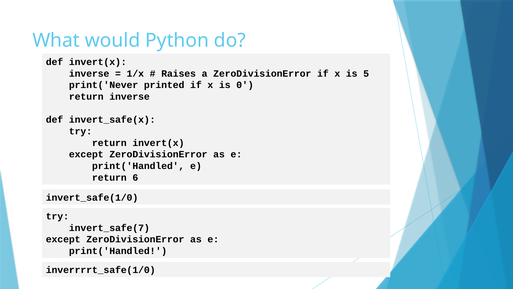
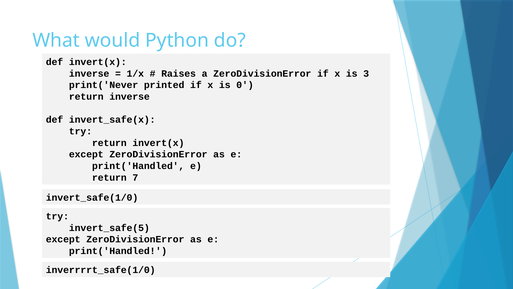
5: 5 -> 3
6: 6 -> 7
invert_safe(7: invert_safe(7 -> invert_safe(5
